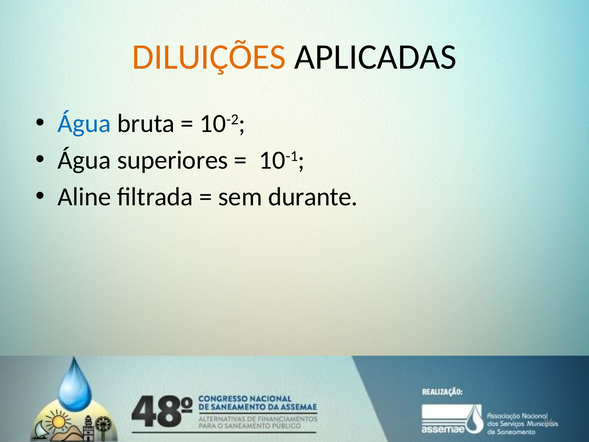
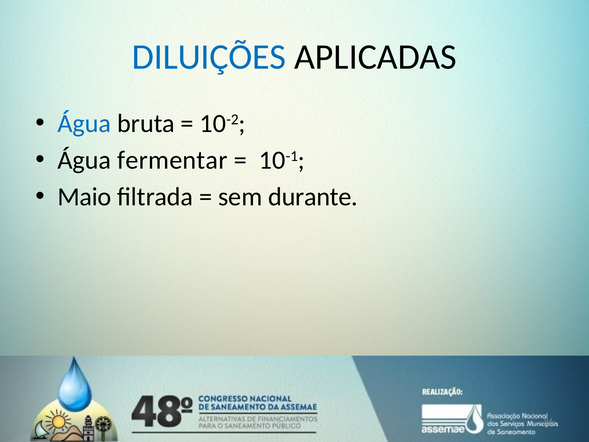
DILUIÇÕES colour: orange -> blue
superiores: superiores -> fermentar
Aline: Aline -> Maio
